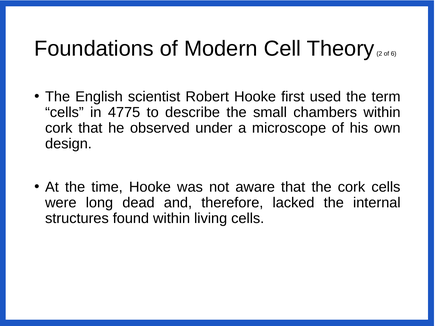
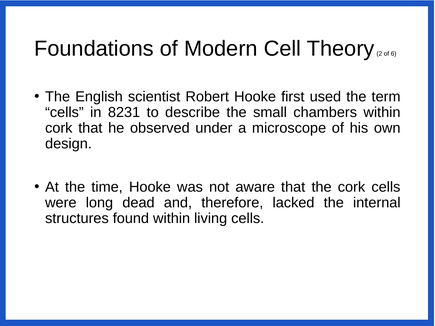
4775: 4775 -> 8231
